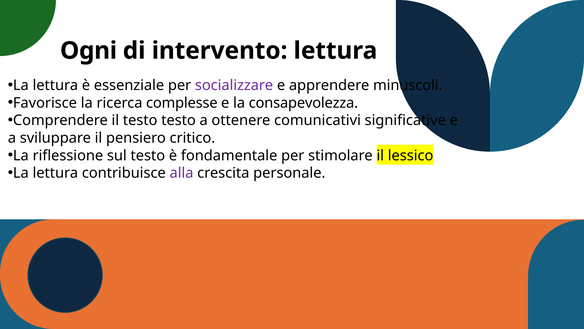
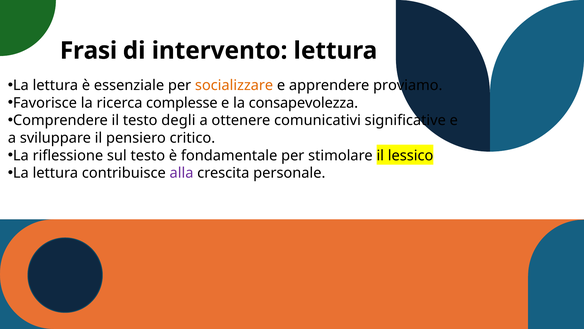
Ogni: Ogni -> Frasi
socializzare colour: purple -> orange
minuscoli: minuscoli -> proviamo
testo testo: testo -> degli
